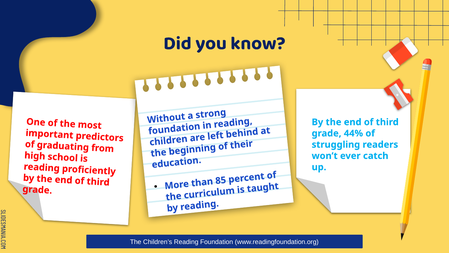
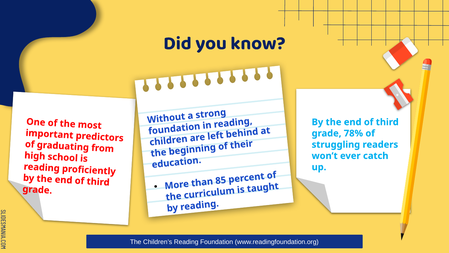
44%: 44% -> 78%
